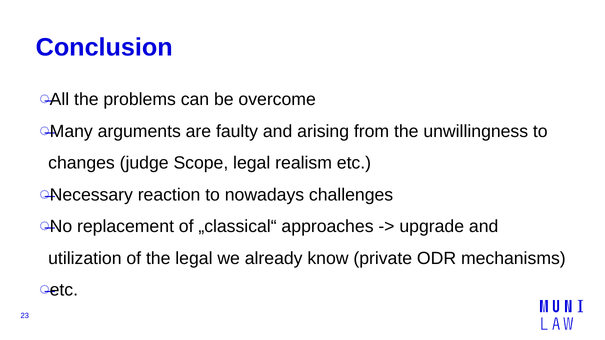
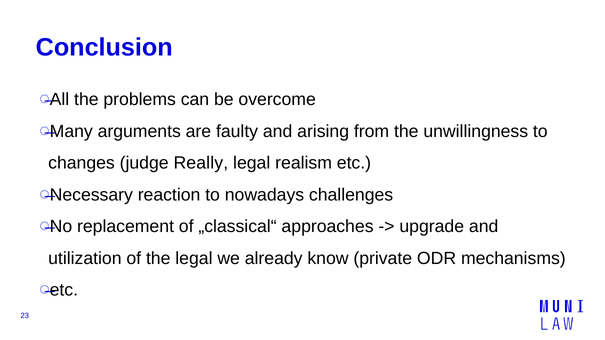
Scope: Scope -> Really
